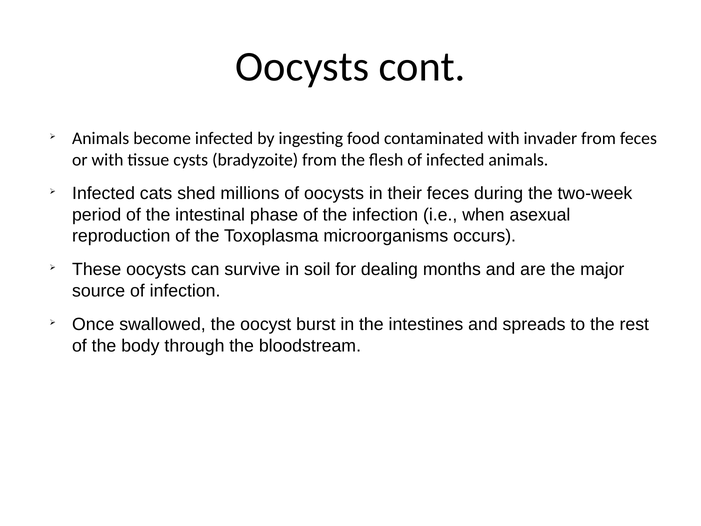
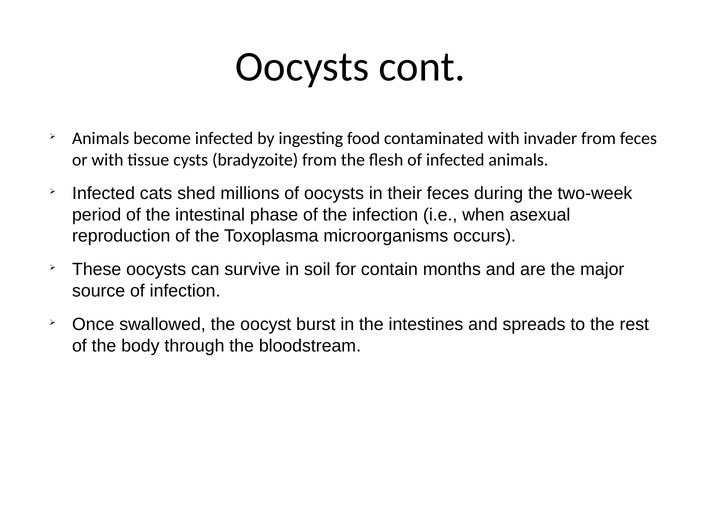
dealing: dealing -> contain
